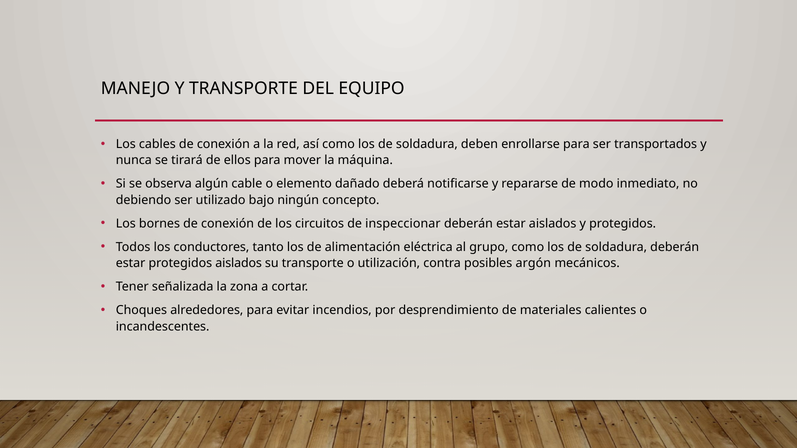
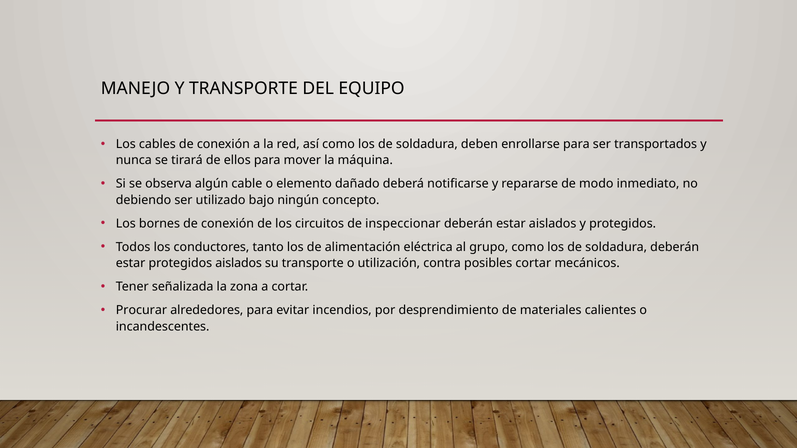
posibles argón: argón -> cortar
Choques: Choques -> Procurar
